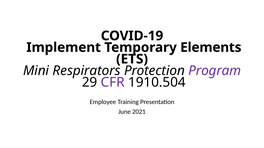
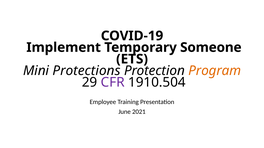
Elements: Elements -> Someone
Respirators: Respirators -> Protections
Program colour: purple -> orange
